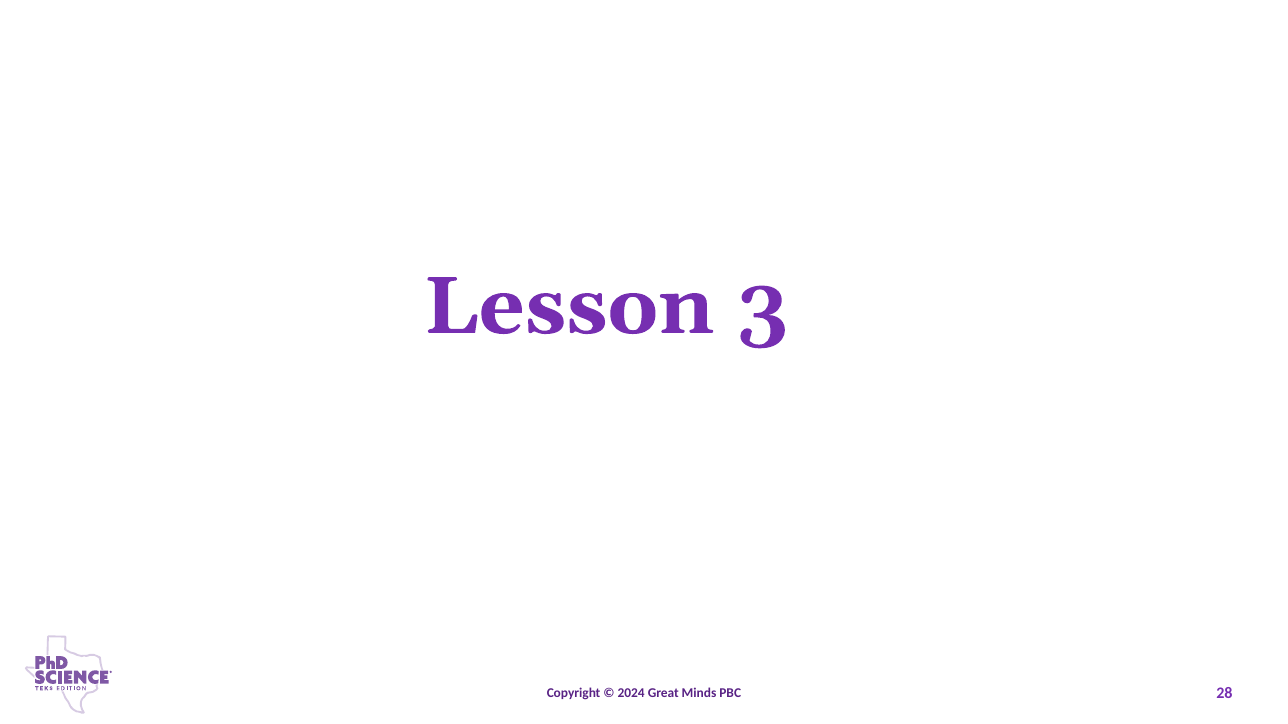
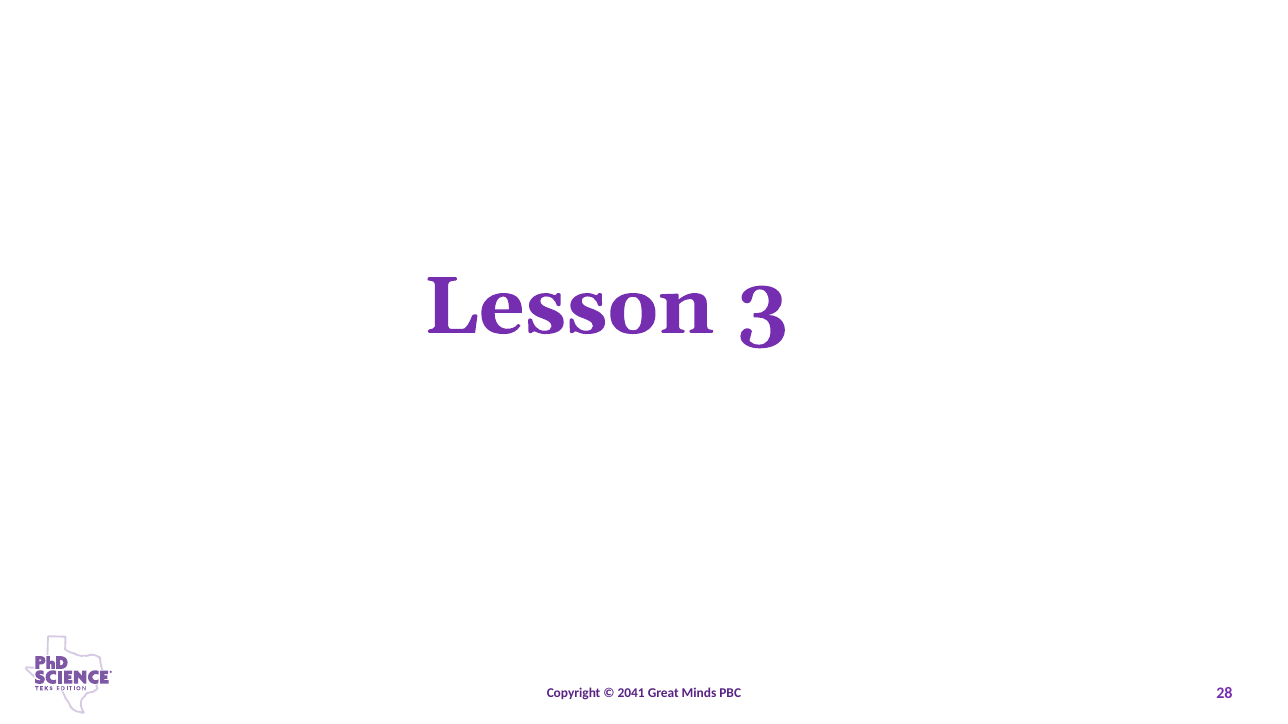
2024: 2024 -> 2041
